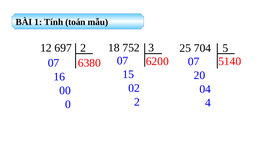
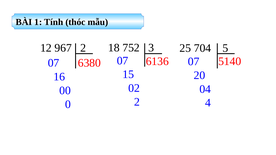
toán: toán -> thóc
697: 697 -> 967
6200: 6200 -> 6136
